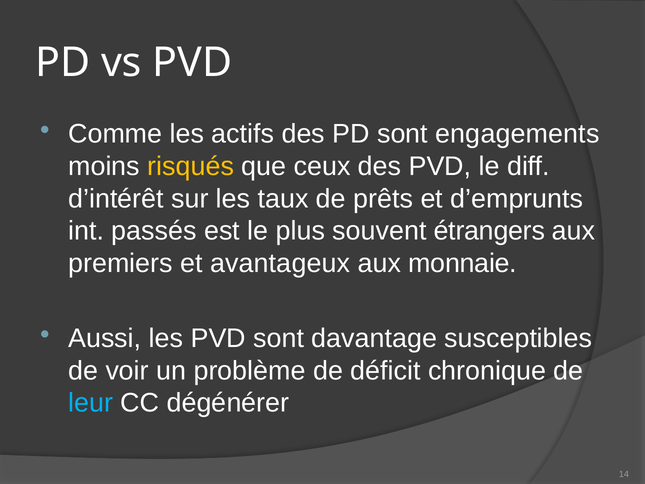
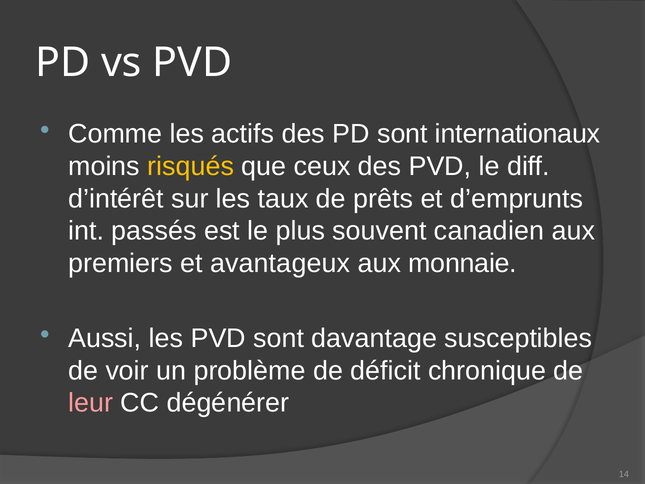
engagements: engagements -> internationaux
étrangers: étrangers -> canadien
leur colour: light blue -> pink
